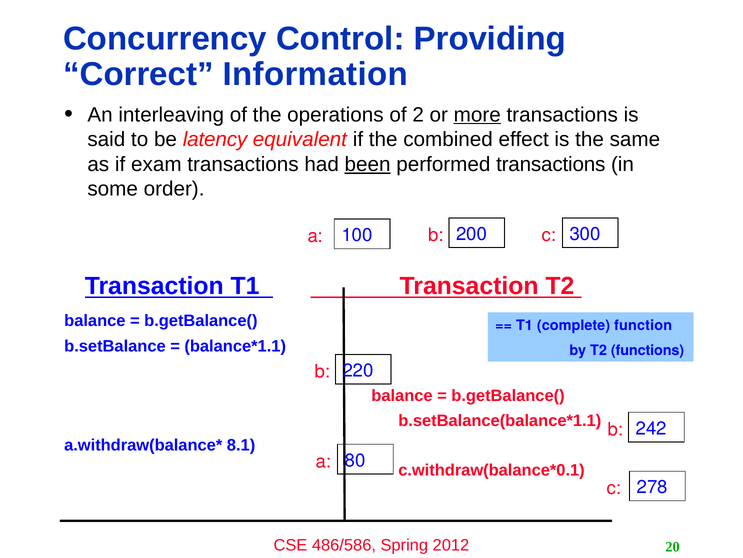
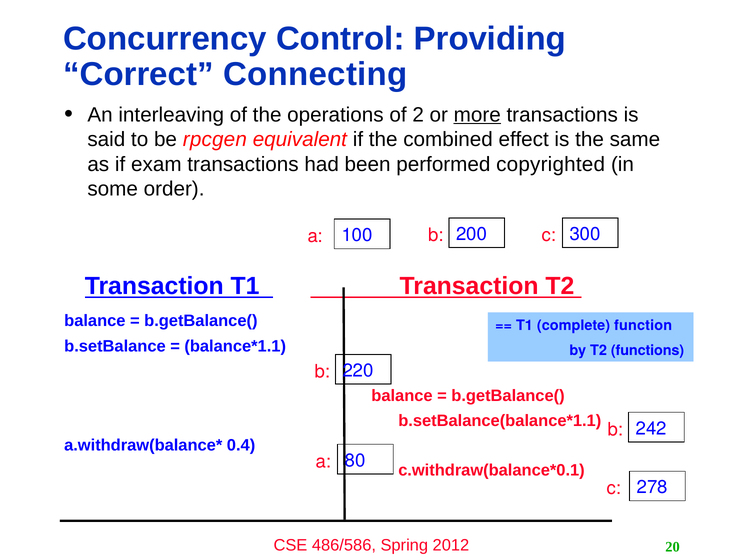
Information: Information -> Connecting
latency: latency -> rpcgen
been underline: present -> none
performed transactions: transactions -> copyrighted
8.1: 8.1 -> 0.4
